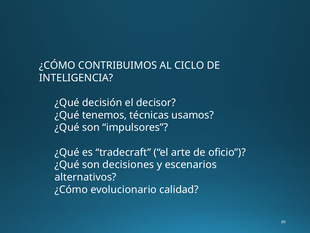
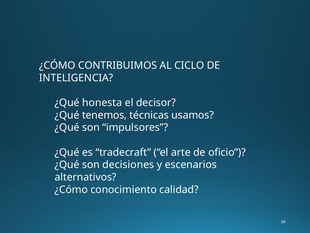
decisión: decisión -> honesta
evolucionario: evolucionario -> conocimiento
